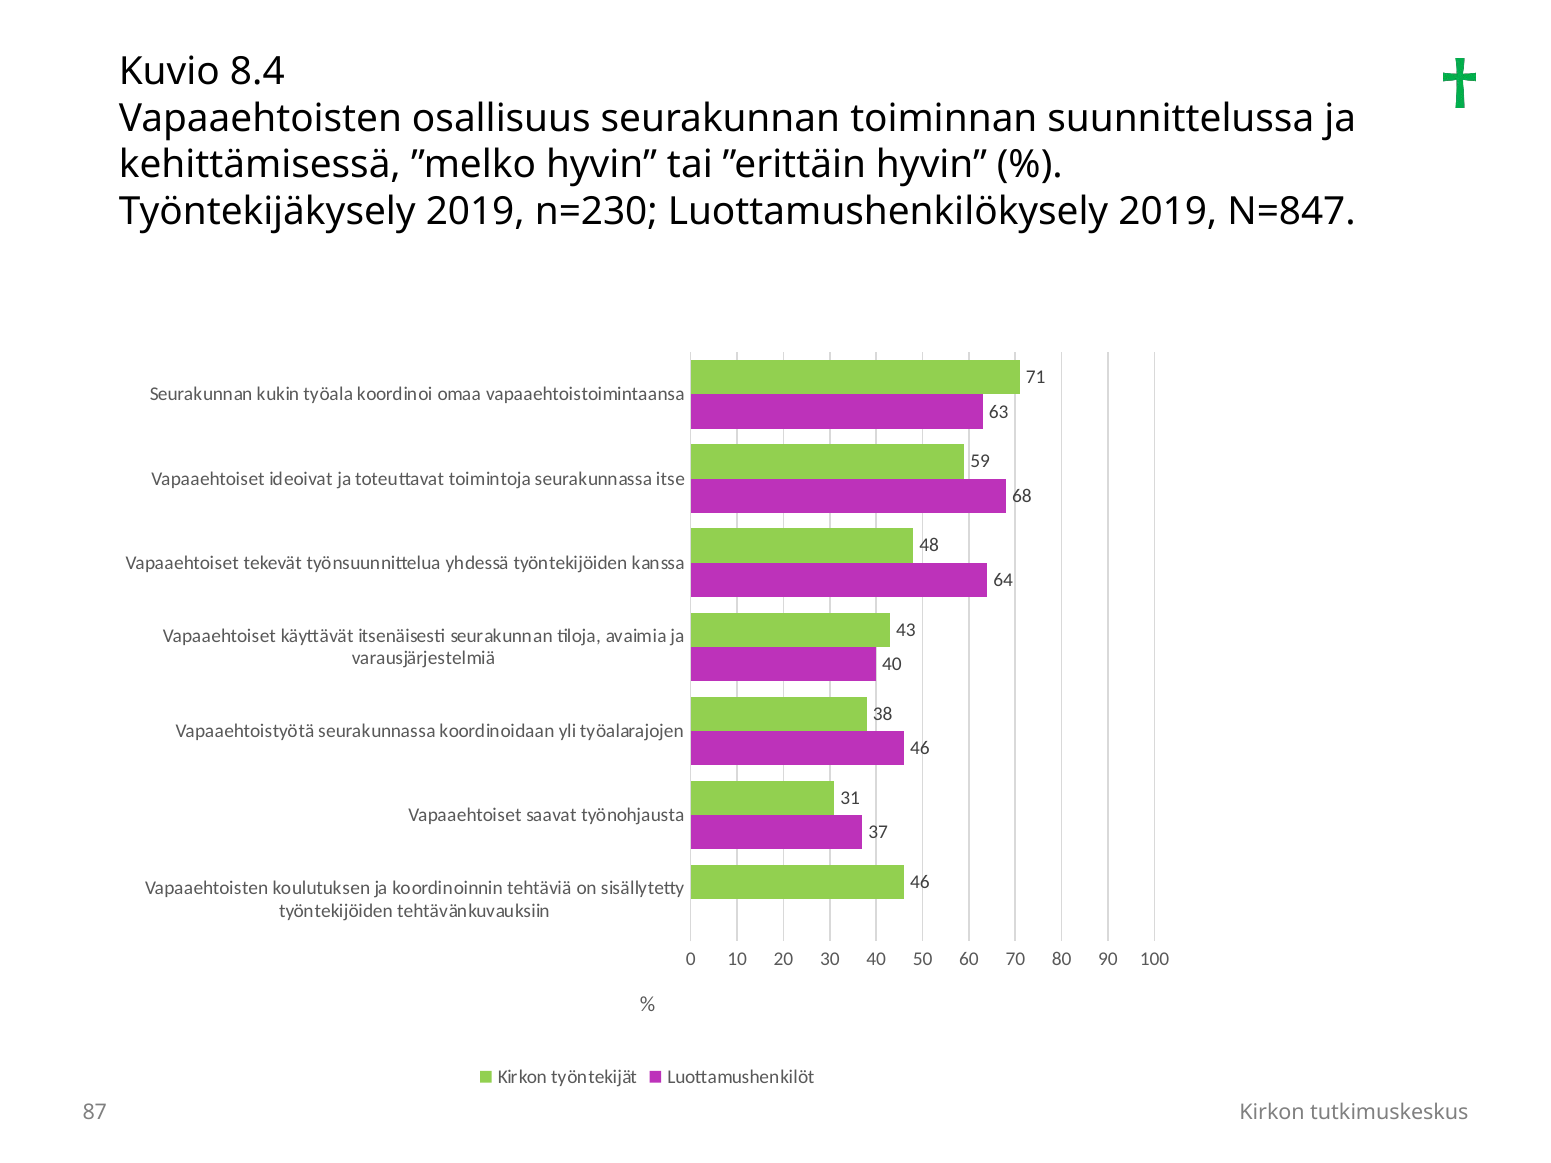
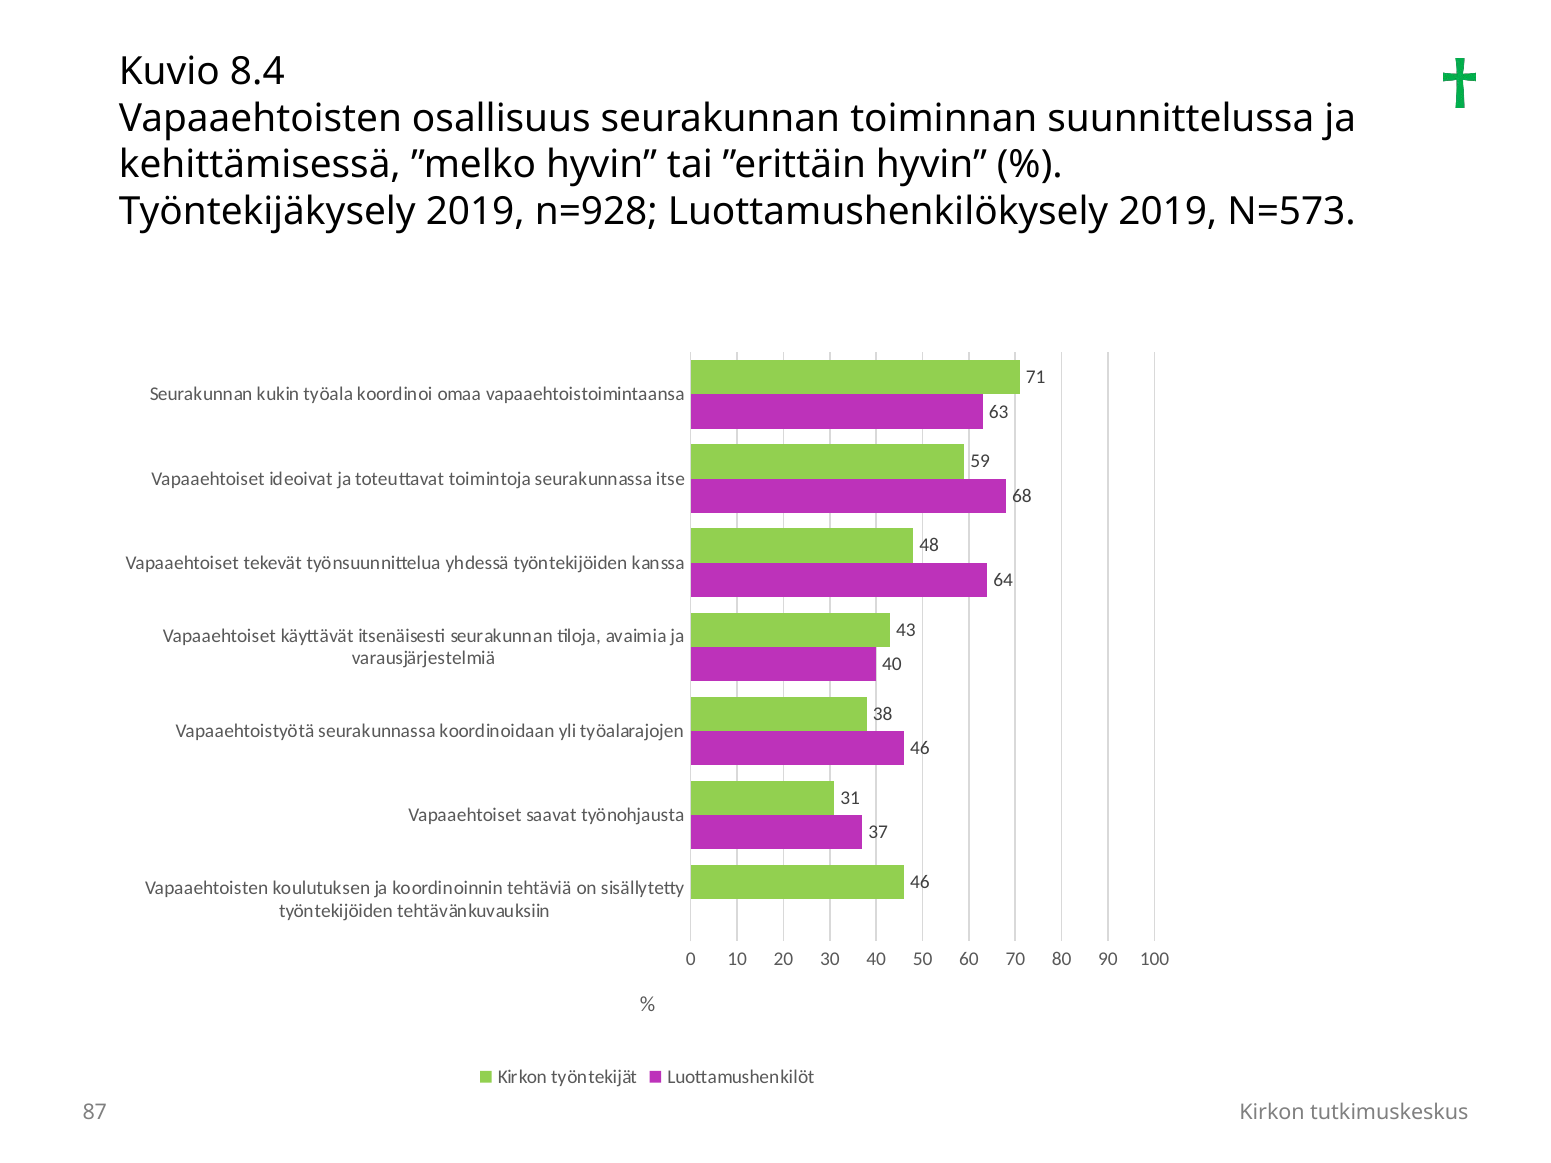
n=230: n=230 -> n=928
N=847: N=847 -> N=573
